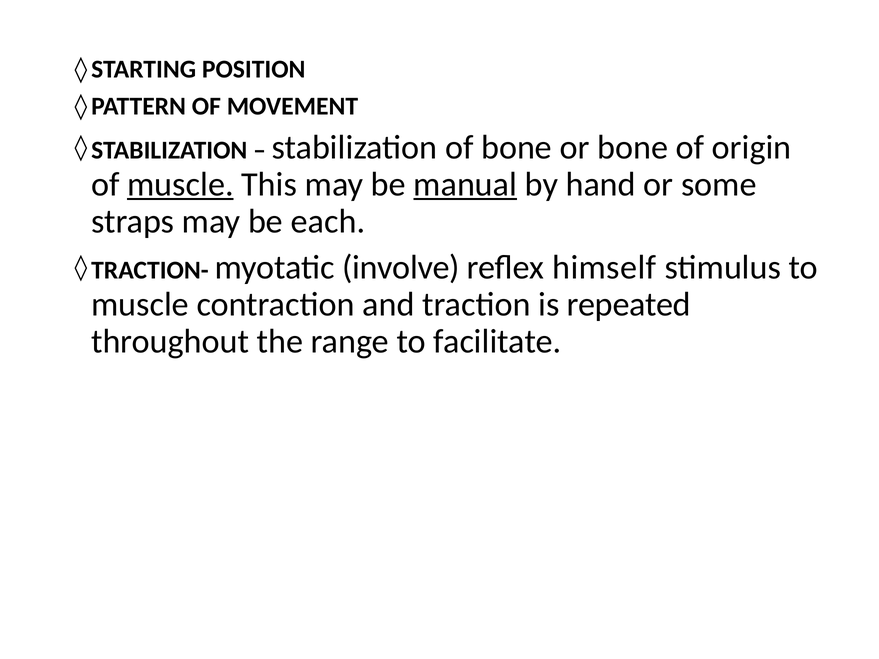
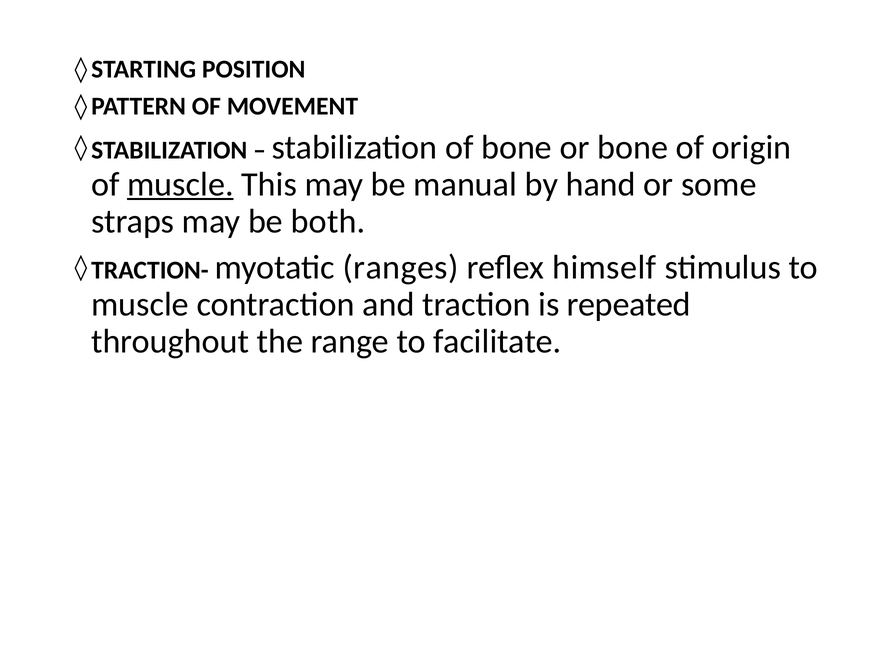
manual underline: present -> none
each: each -> both
involve: involve -> ranges
